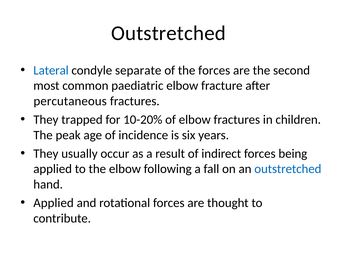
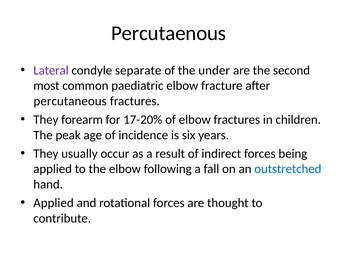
Outstretched at (168, 33): Outstretched -> Percutaenous
Lateral colour: blue -> purple
the forces: forces -> under
trapped: trapped -> forearm
10-20%: 10-20% -> 17-20%
